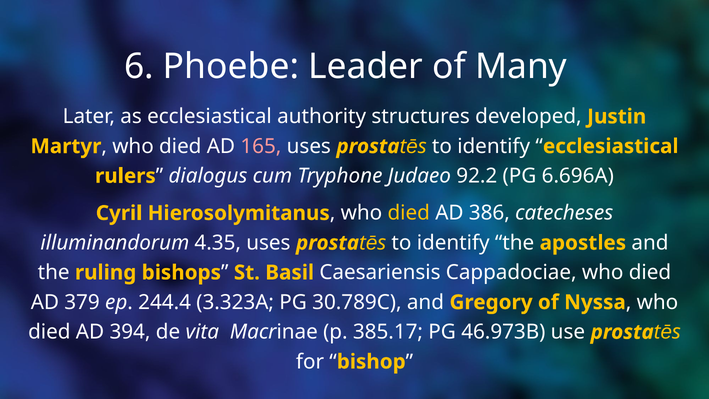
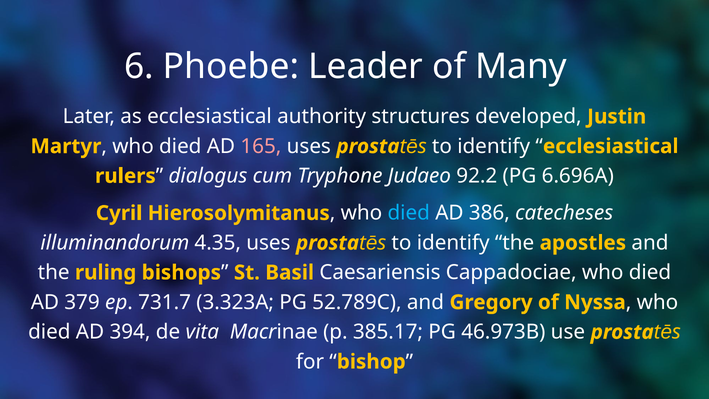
died at (409, 213) colour: yellow -> light blue
244.4: 244.4 -> 731.7
30.789C: 30.789C -> 52.789C
